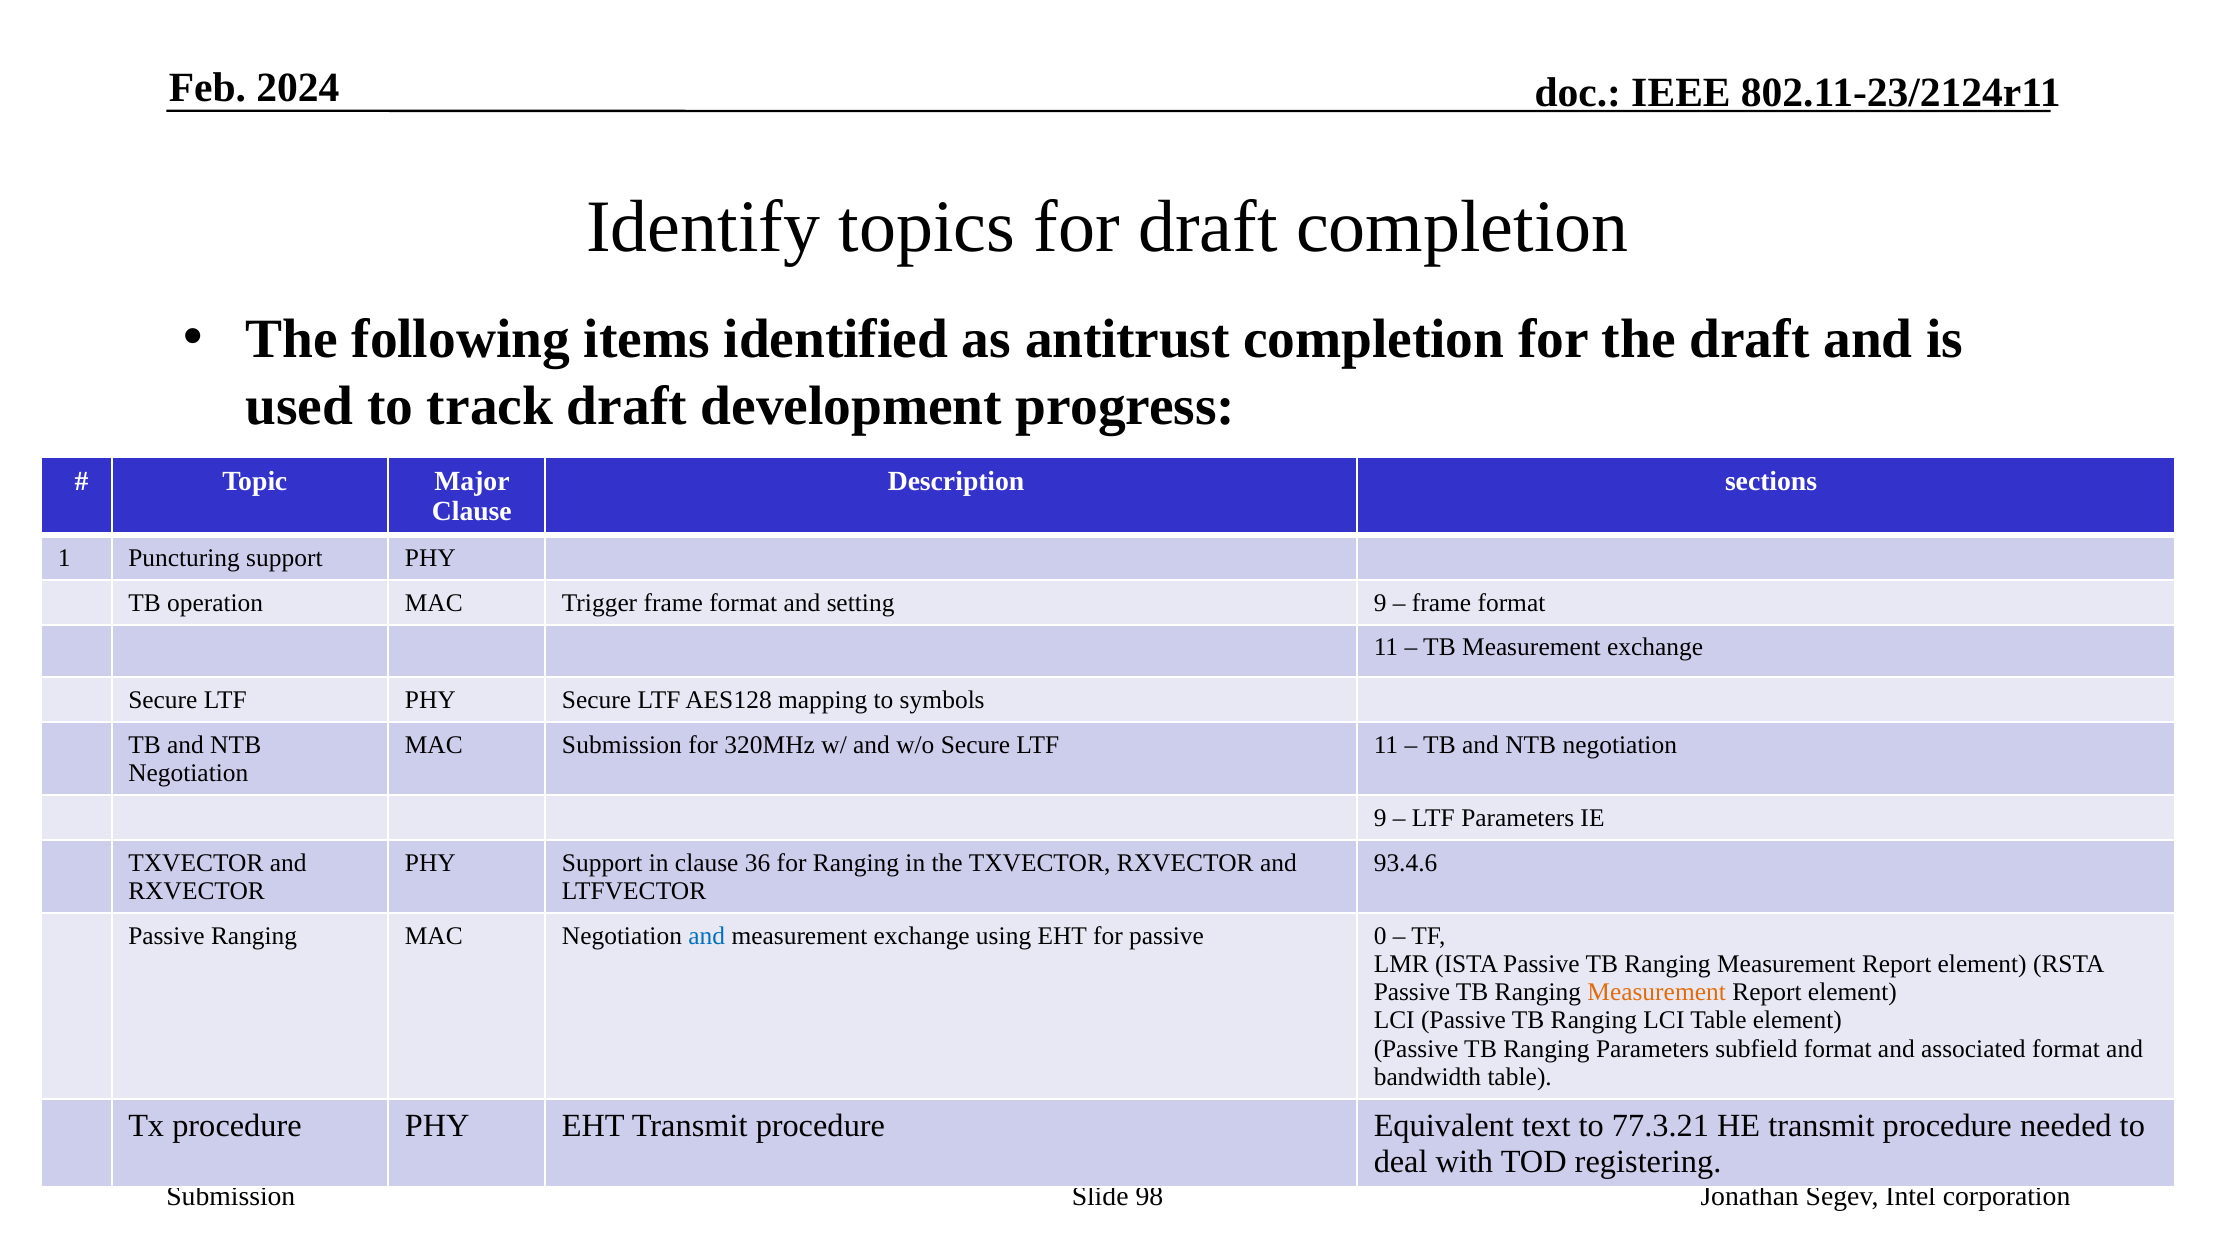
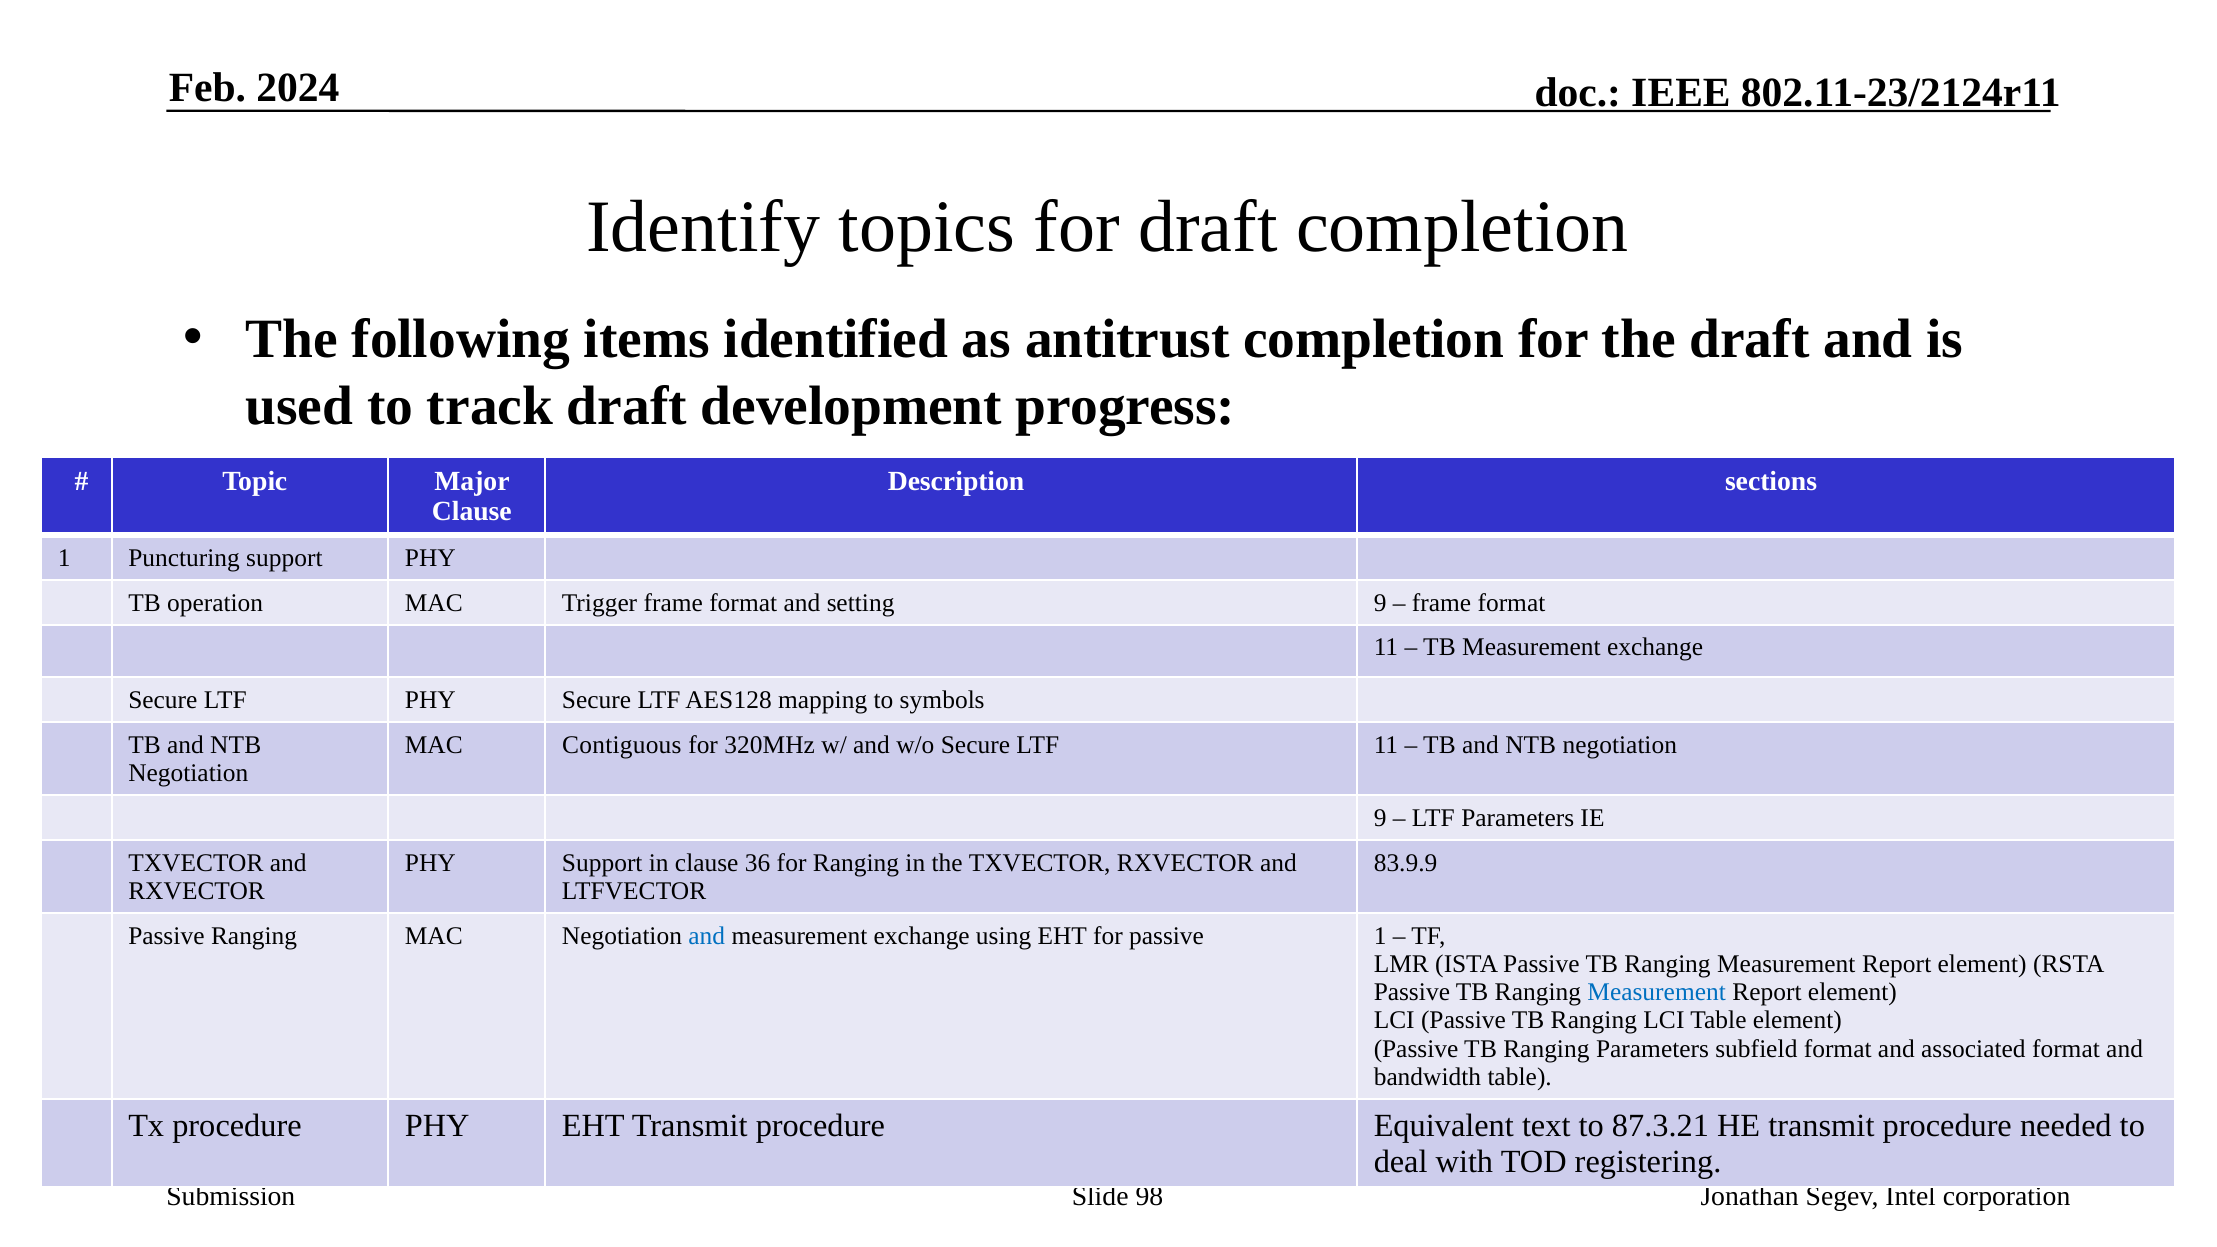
MAC Submission: Submission -> Contiguous
93.4.6: 93.4.6 -> 83.9.9
passive 0: 0 -> 1
Measurement at (1657, 992) colour: orange -> blue
77.3.21: 77.3.21 -> 87.3.21
